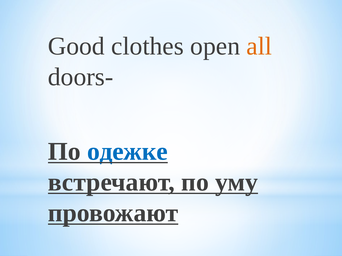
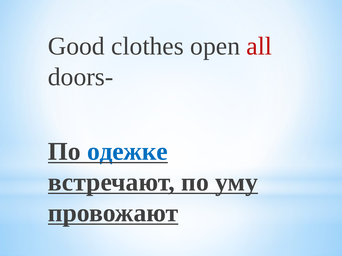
all colour: orange -> red
